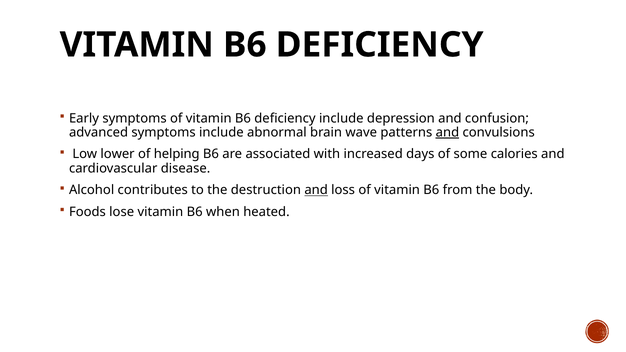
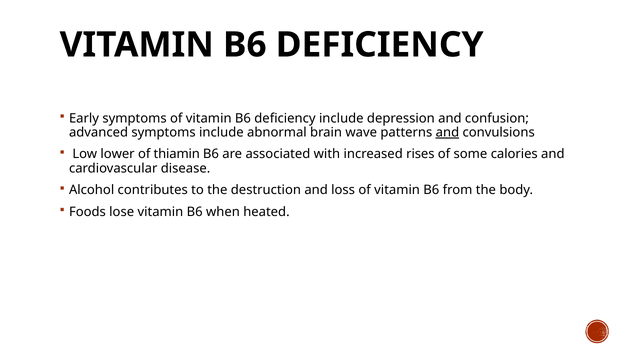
helping: helping -> thiamin
days: days -> rises
and at (316, 190) underline: present -> none
